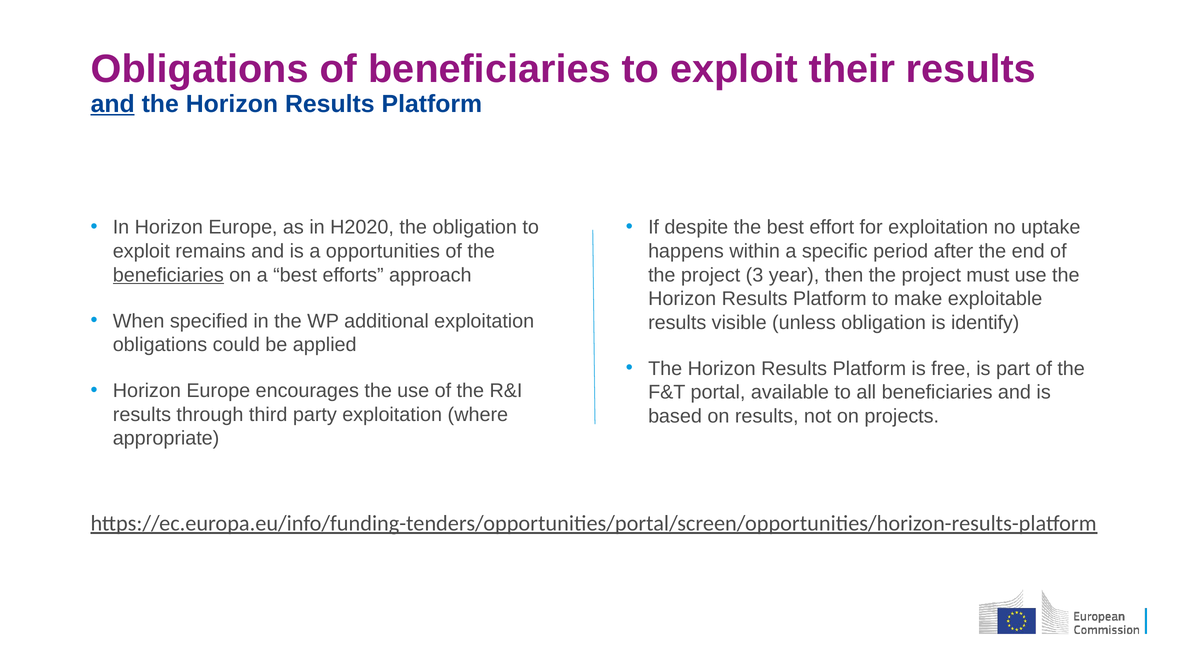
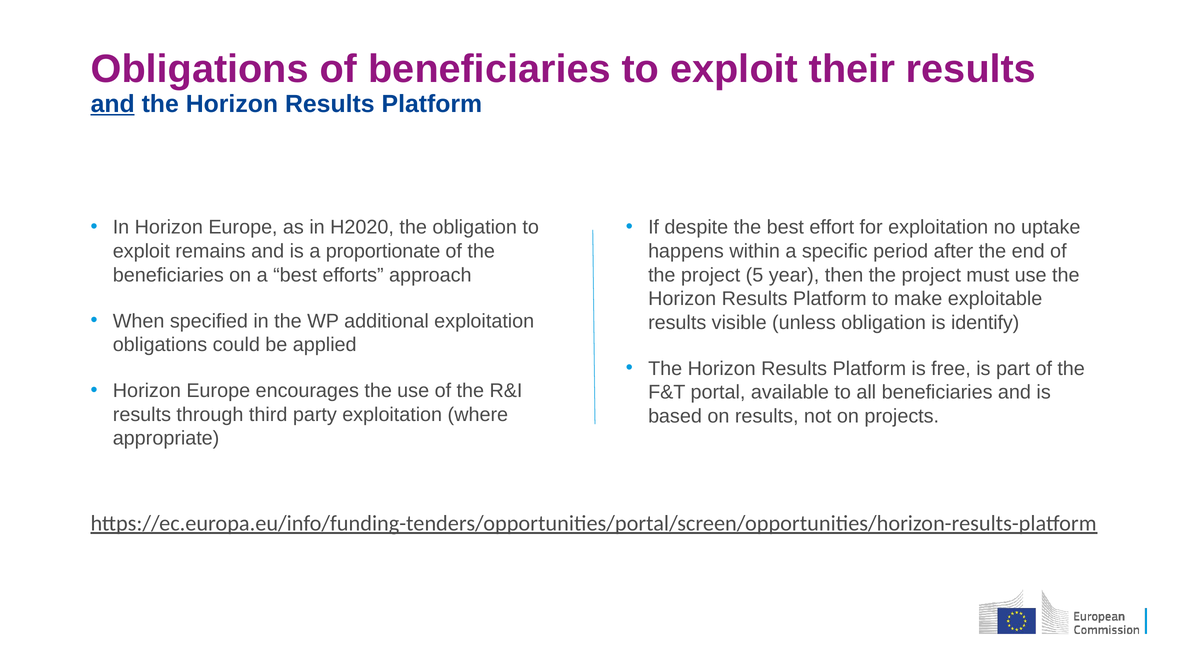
opportunities: opportunities -> proportionate
beneficiaries at (168, 275) underline: present -> none
3: 3 -> 5
